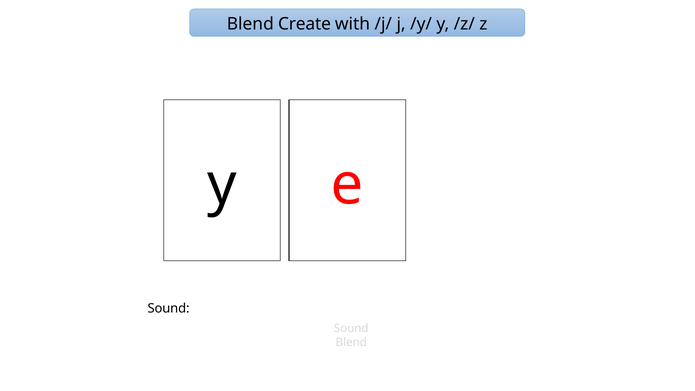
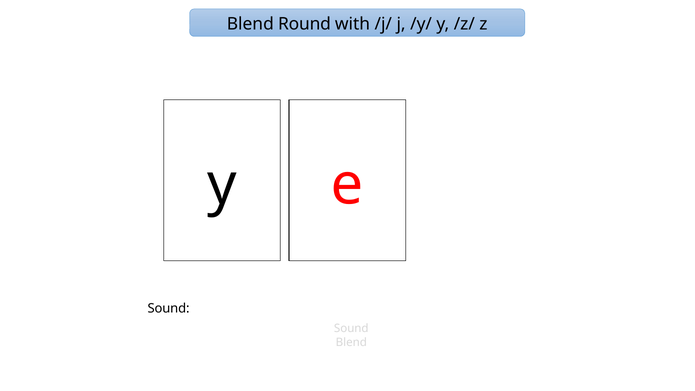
Create: Create -> Round
